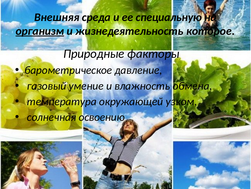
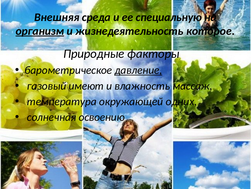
давление underline: none -> present
умение: умение -> имеют
обмена: обмена -> массаж
узком: узком -> одних
